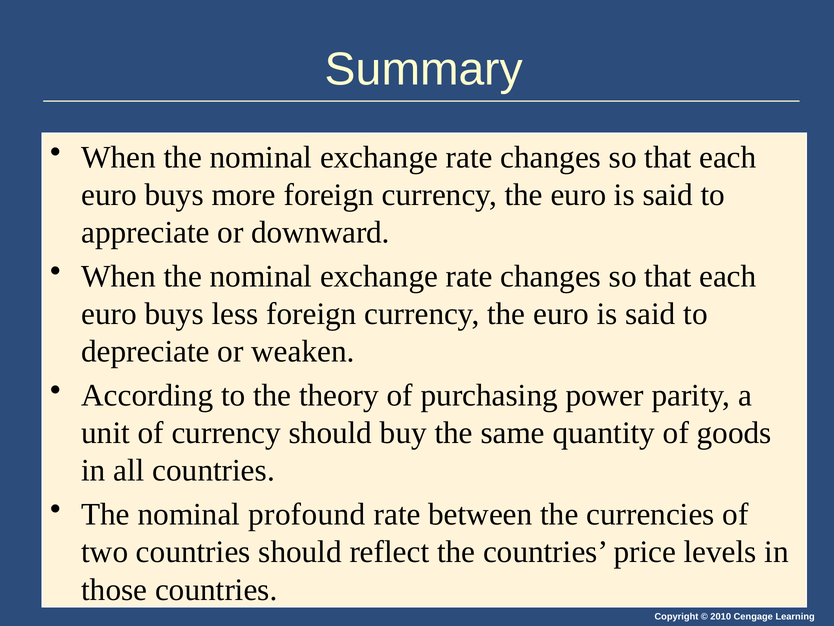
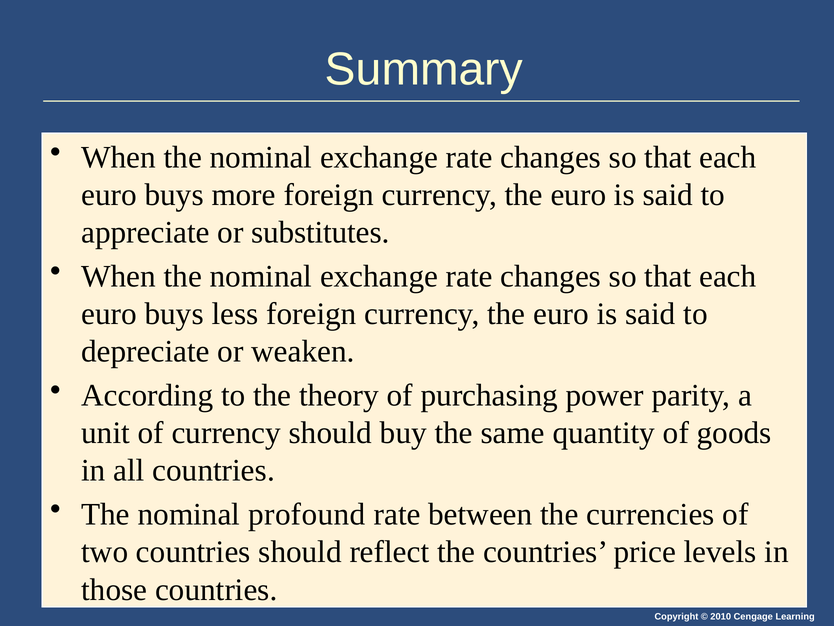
downward: downward -> substitutes
